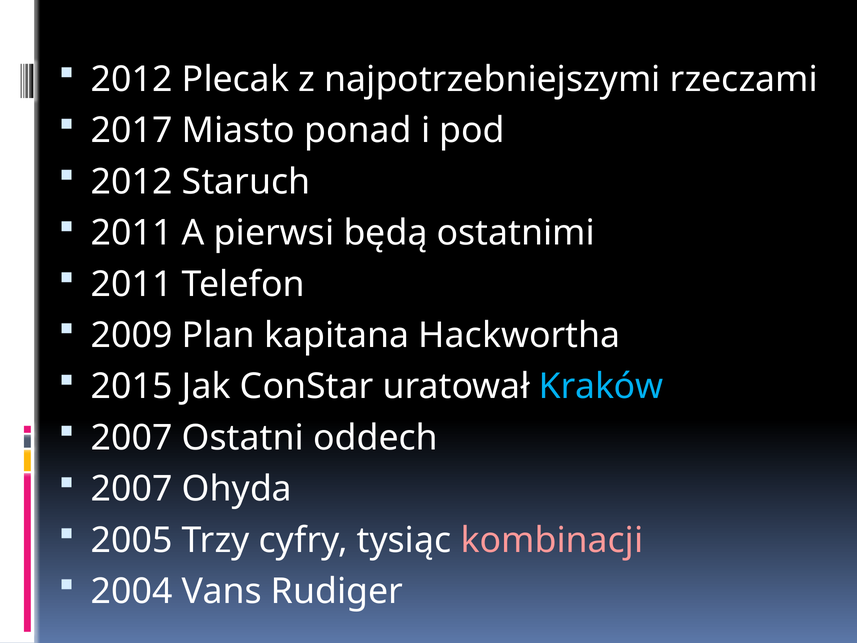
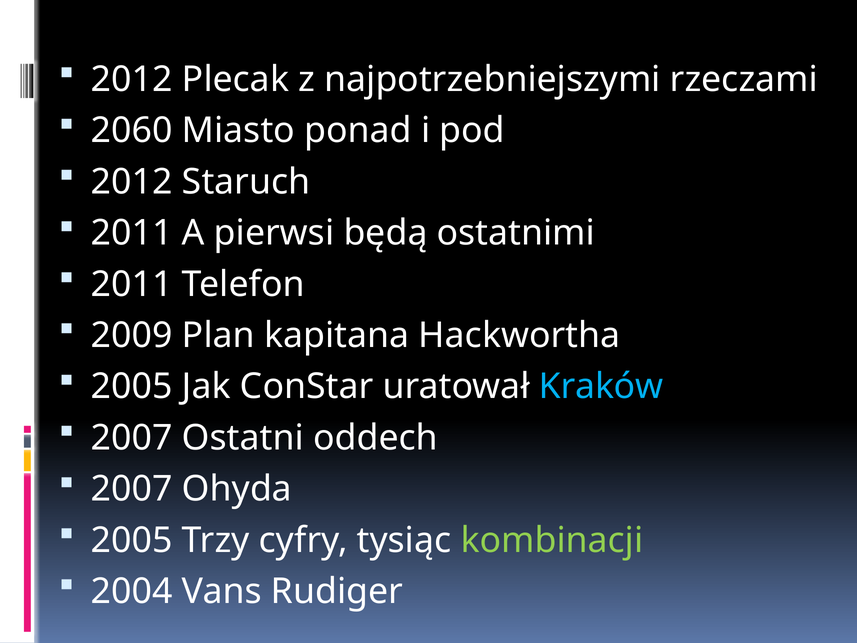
2017: 2017 -> 2060
2015 at (132, 386): 2015 -> 2005
kombinacji colour: pink -> light green
